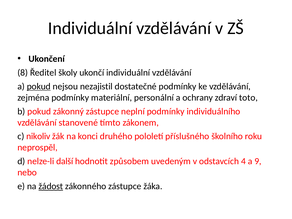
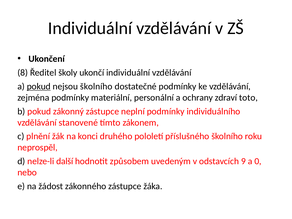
nejsou nezajistil: nezajistil -> školního
nikoliv: nikoliv -> plnění
4: 4 -> 9
9: 9 -> 0
žádost underline: present -> none
